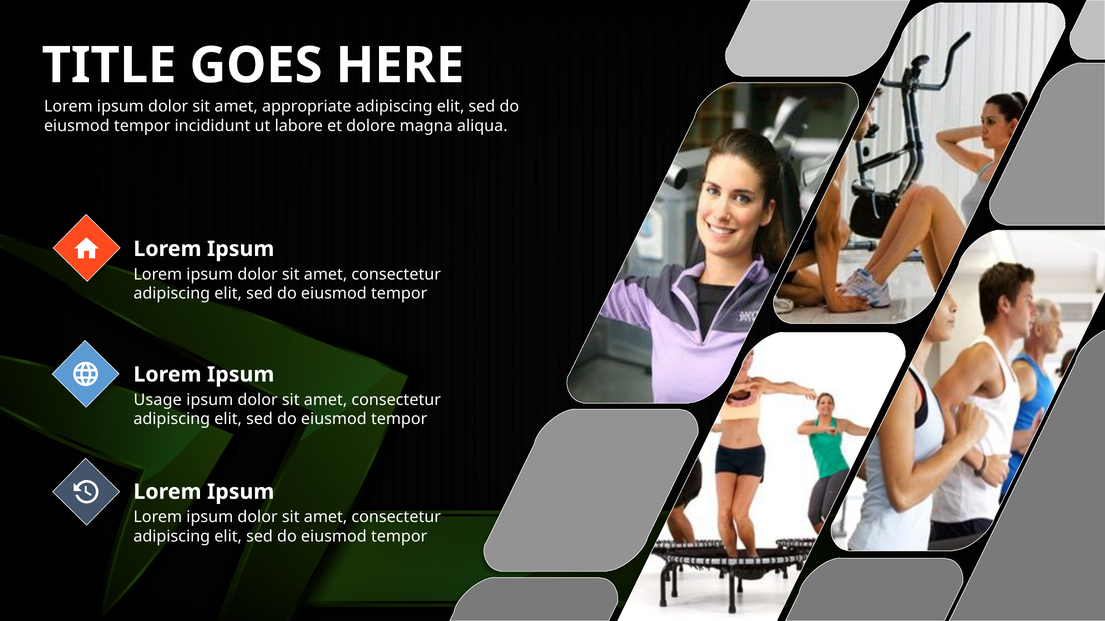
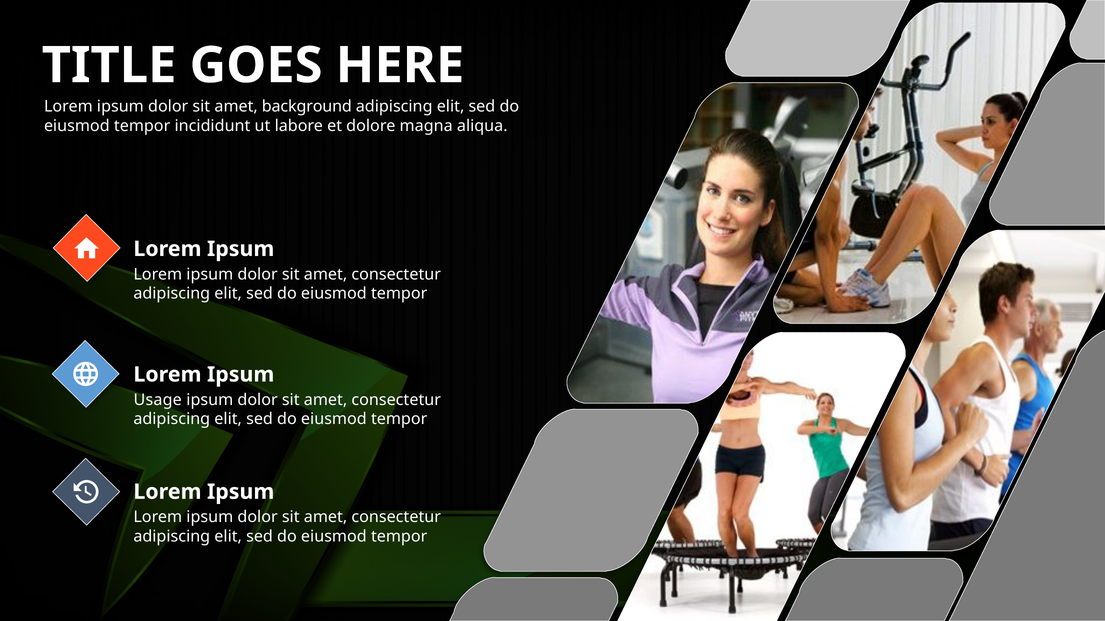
appropriate: appropriate -> background
